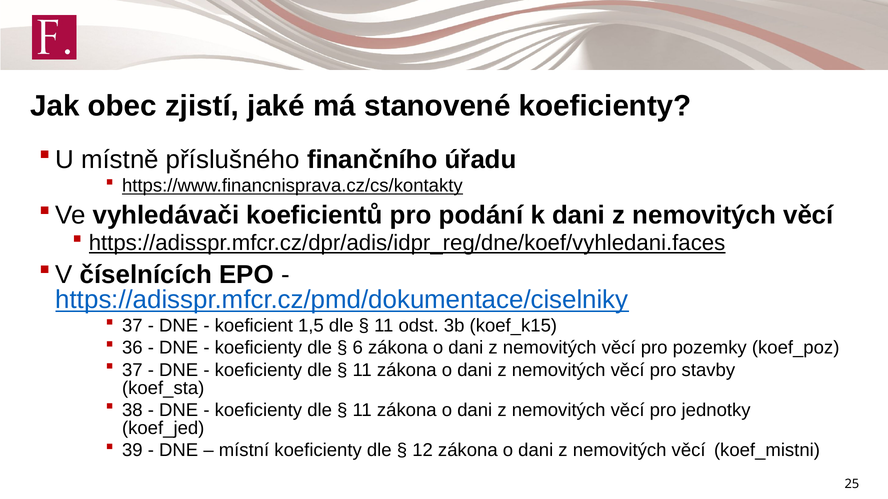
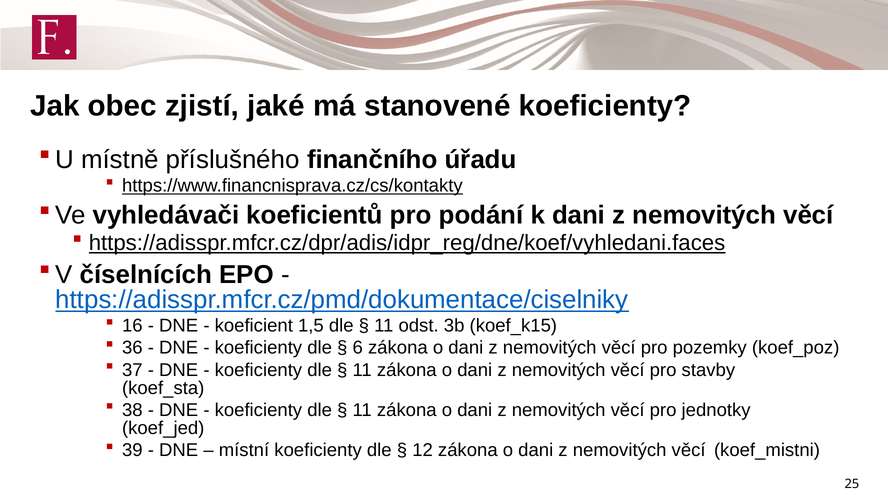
37 at (132, 326): 37 -> 16
